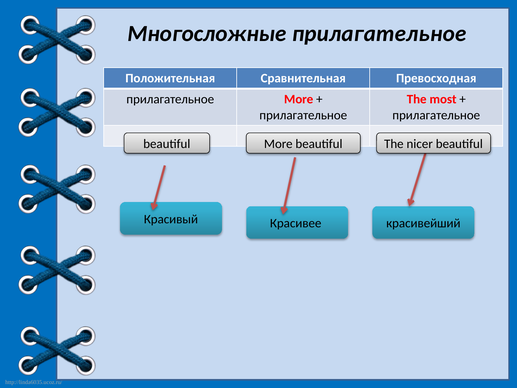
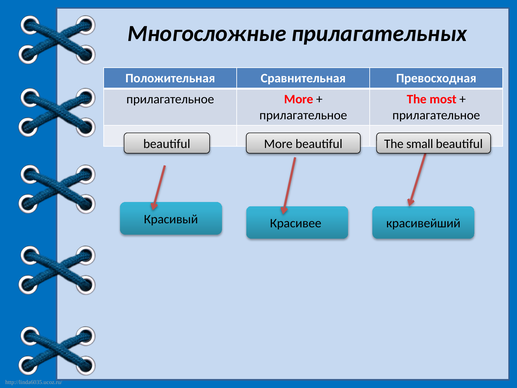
Многосложные прилагательное: прилагательное -> прилагательных
nicer: nicer -> small
